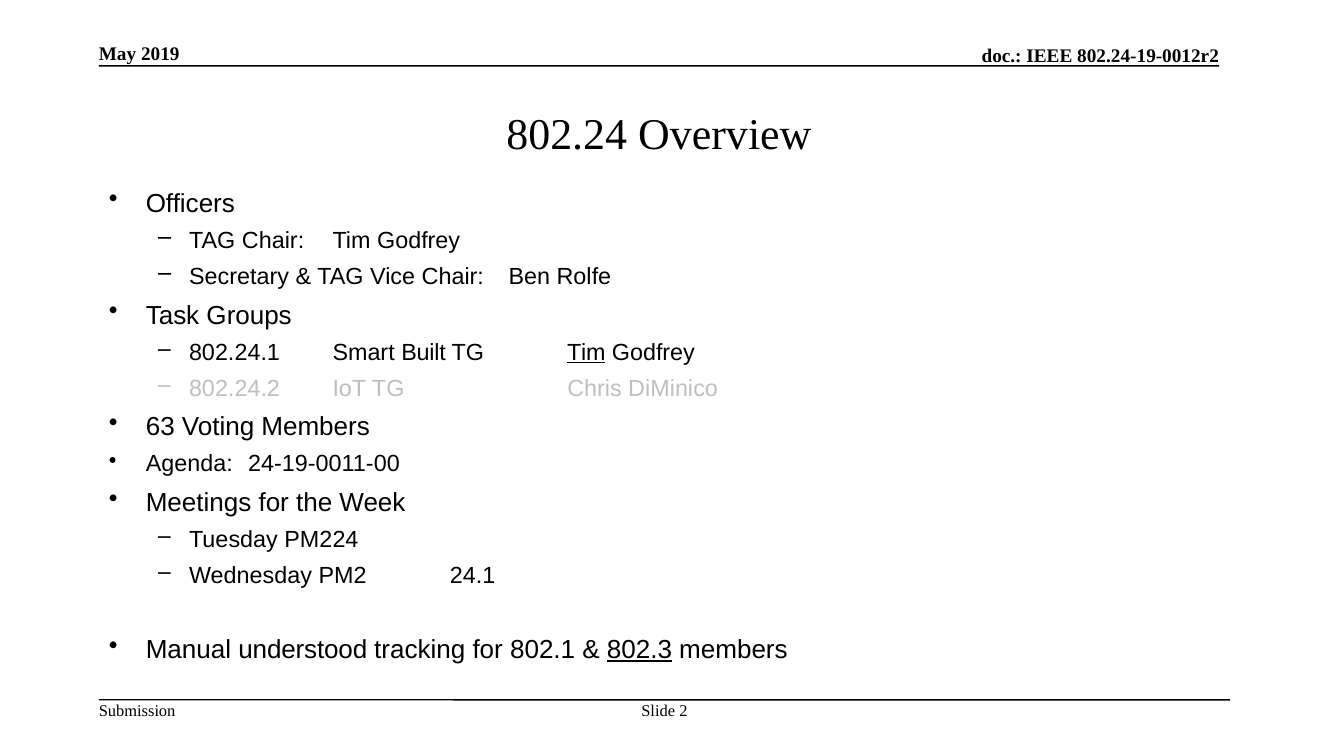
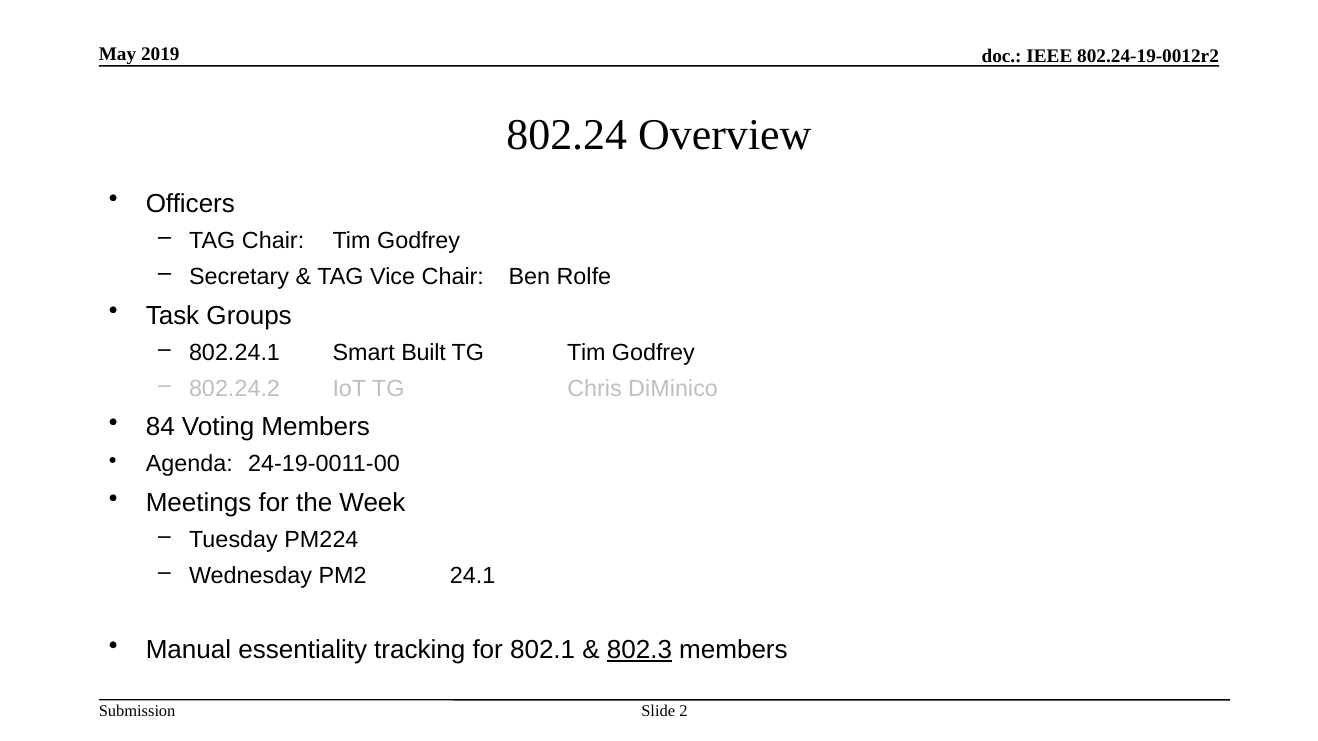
Tim at (586, 353) underline: present -> none
63: 63 -> 84
understood: understood -> essentiality
